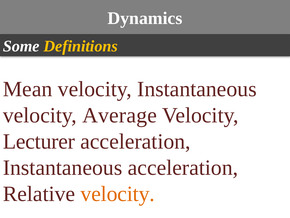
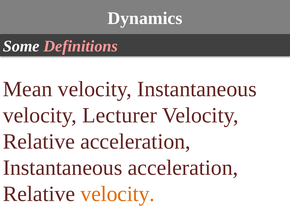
Definitions colour: yellow -> pink
Average: Average -> Lecturer
Lecturer at (39, 141): Lecturer -> Relative
